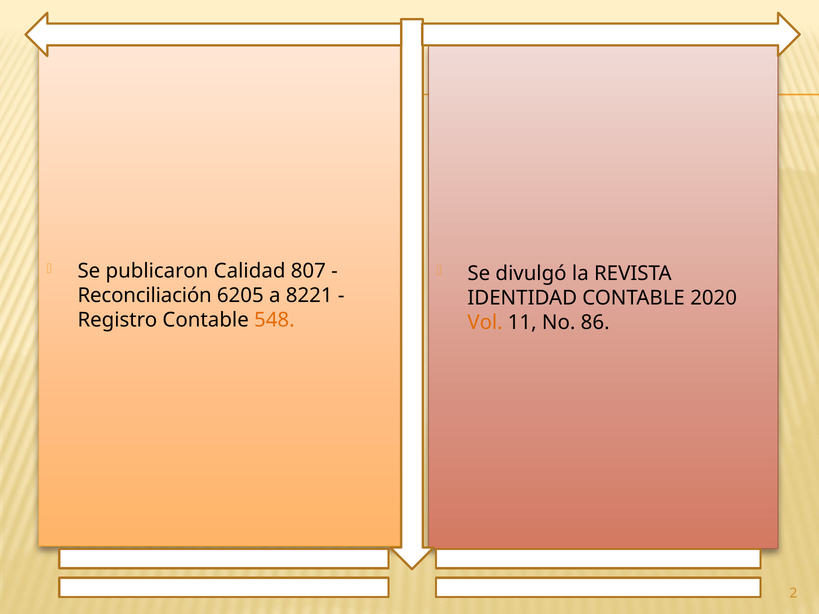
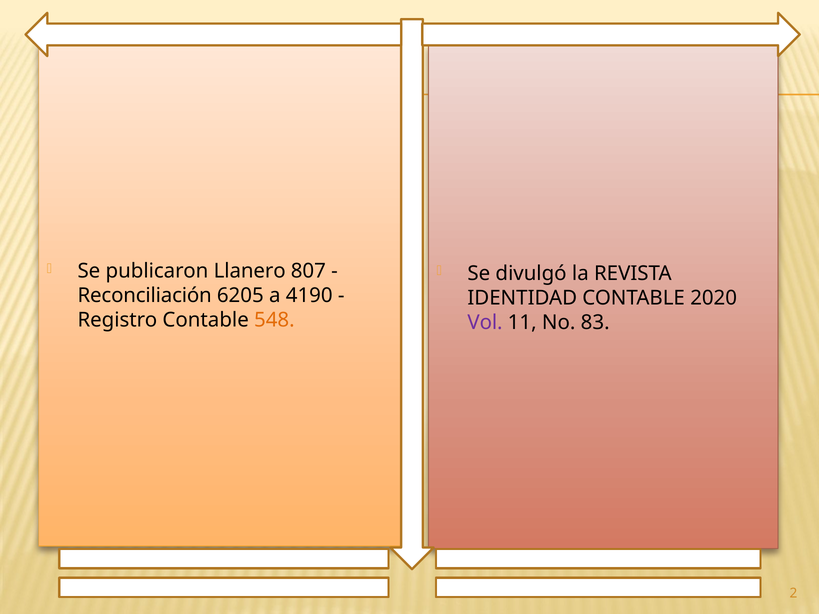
Calidad: Calidad -> Llanero
8221: 8221 -> 4190
Vol colour: orange -> purple
86: 86 -> 83
